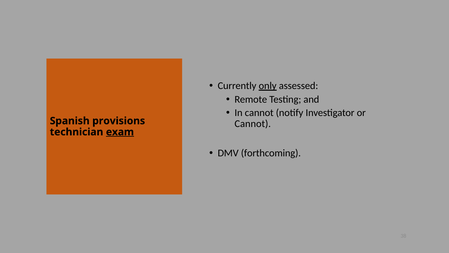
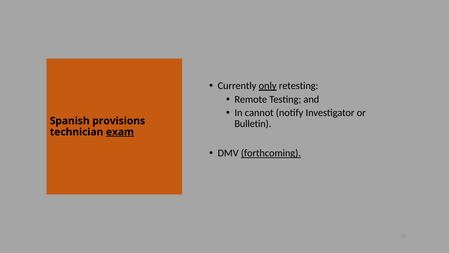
assessed: assessed -> retesting
Cannot at (253, 124): Cannot -> Bulletin
forthcoming underline: none -> present
